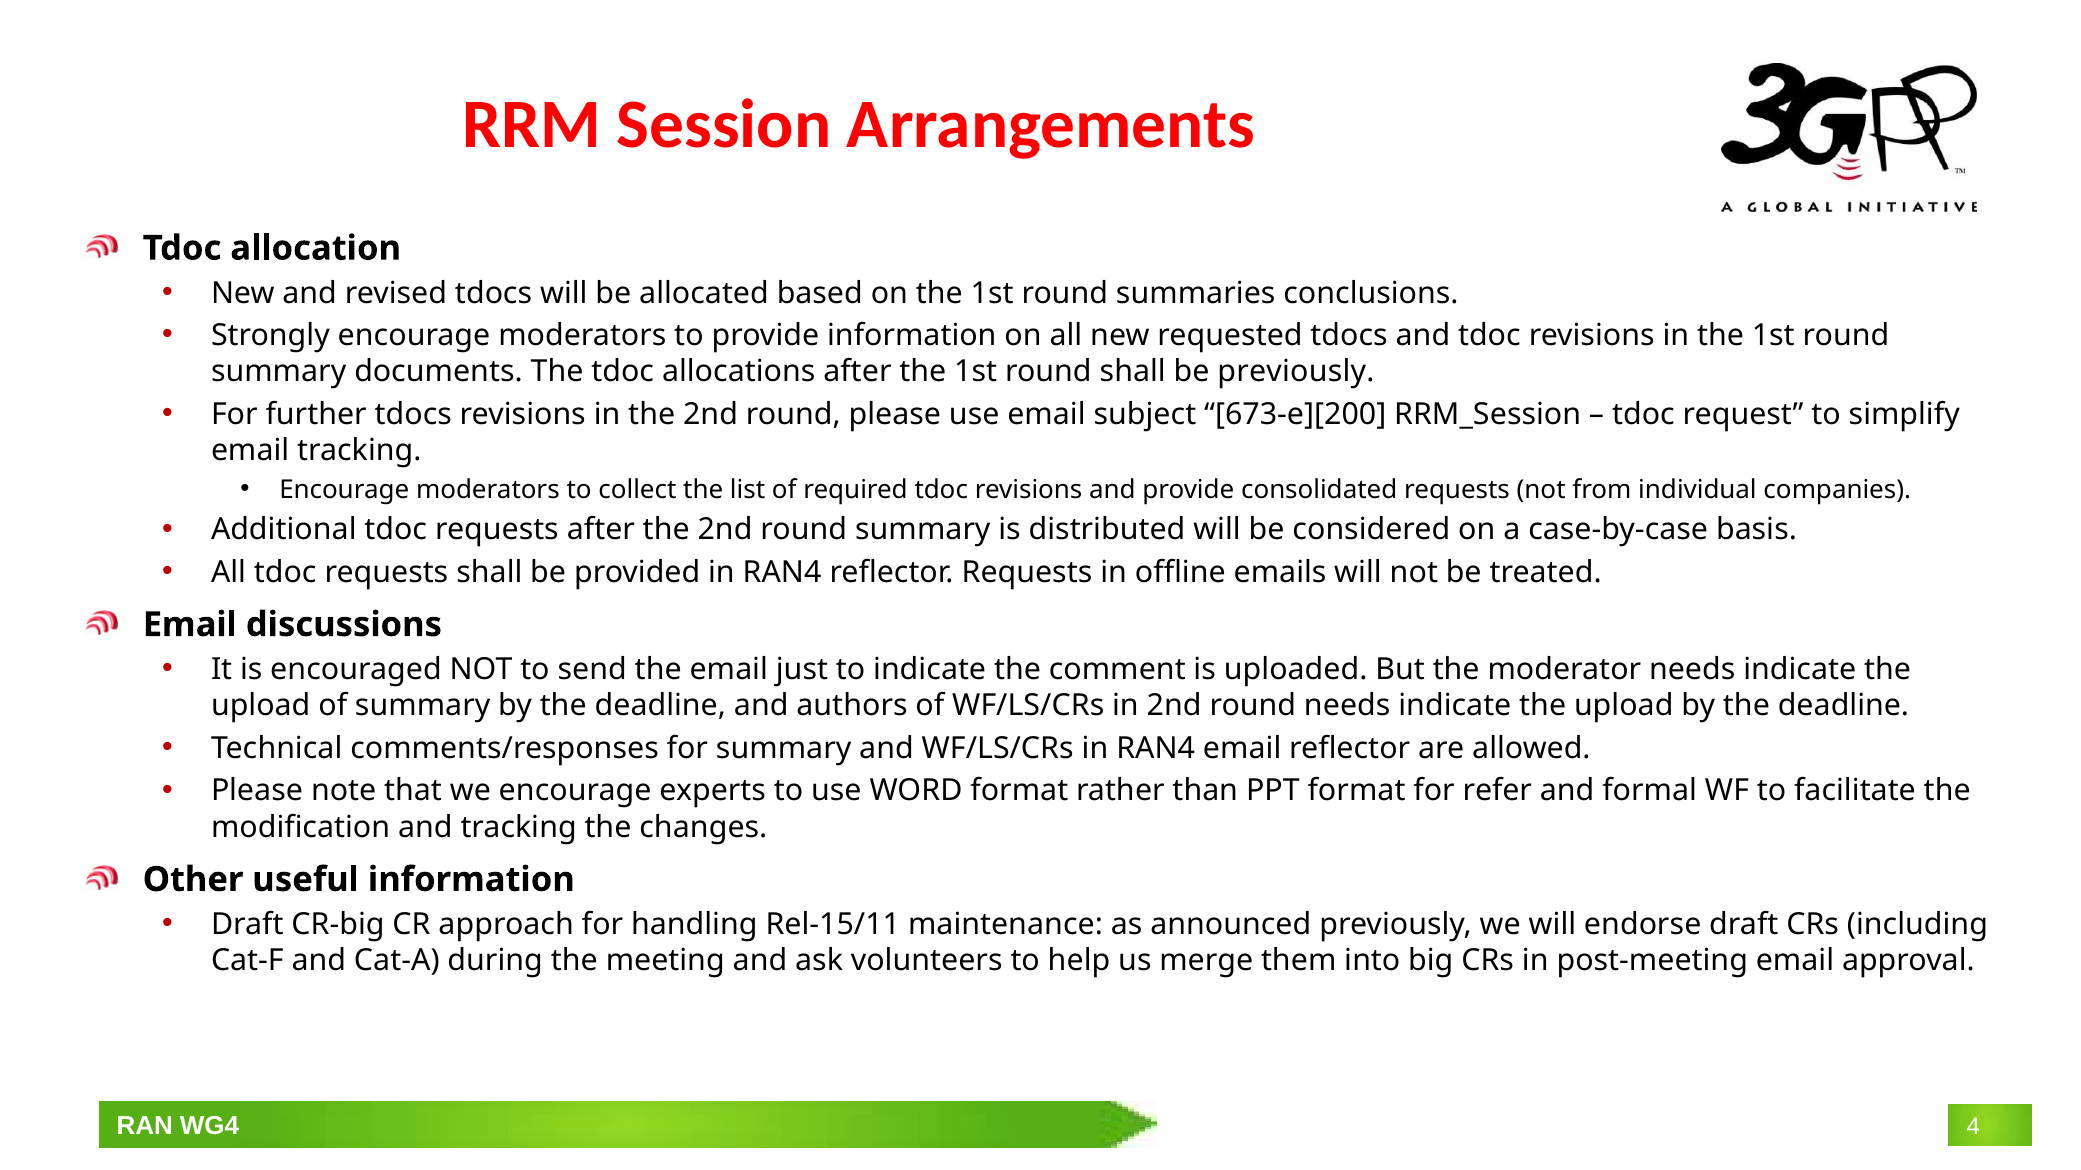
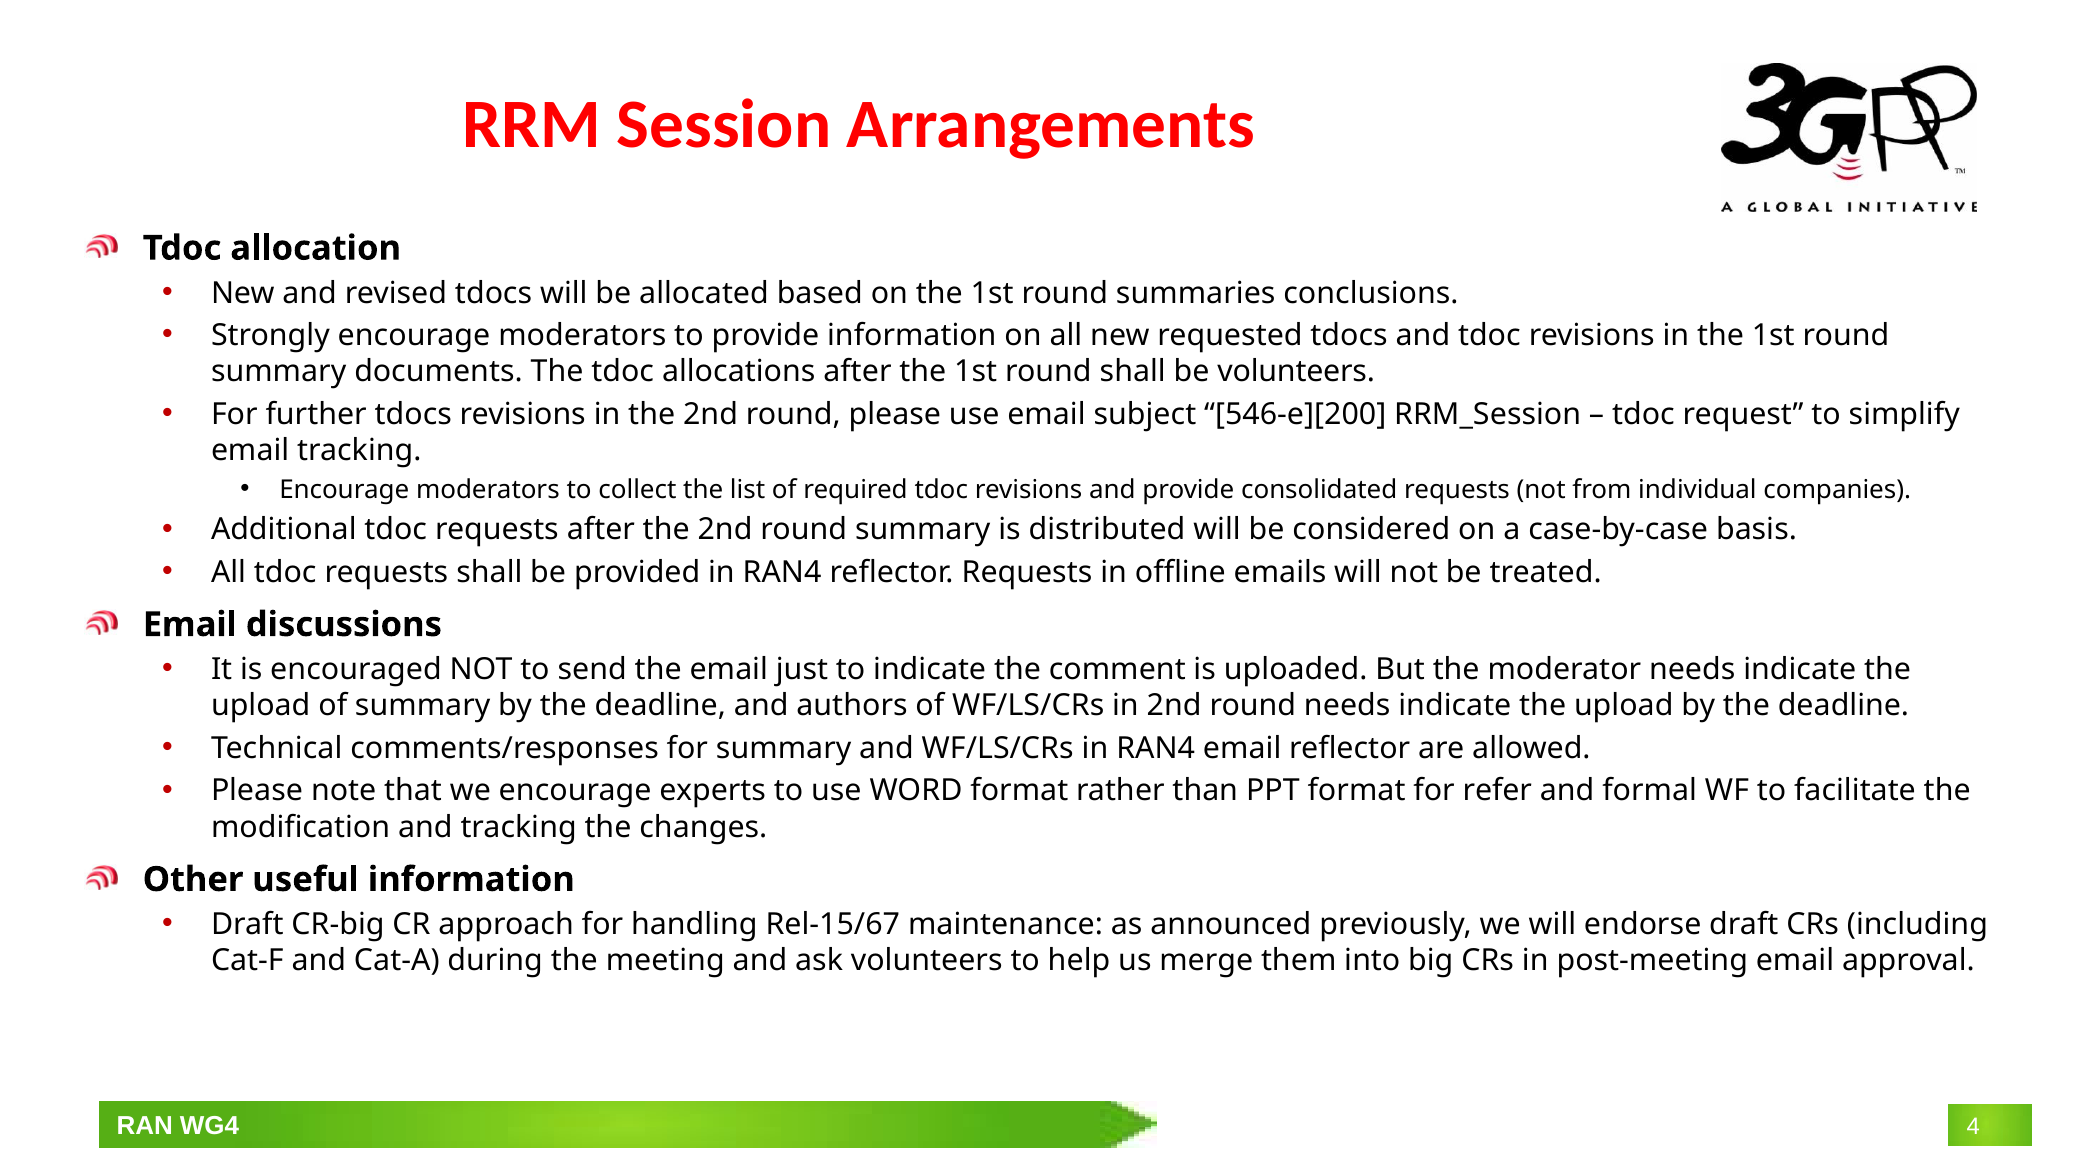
be previously: previously -> volunteers
673-e][200: 673-e][200 -> 546-e][200
Rel-15/11: Rel-15/11 -> Rel-15/67
